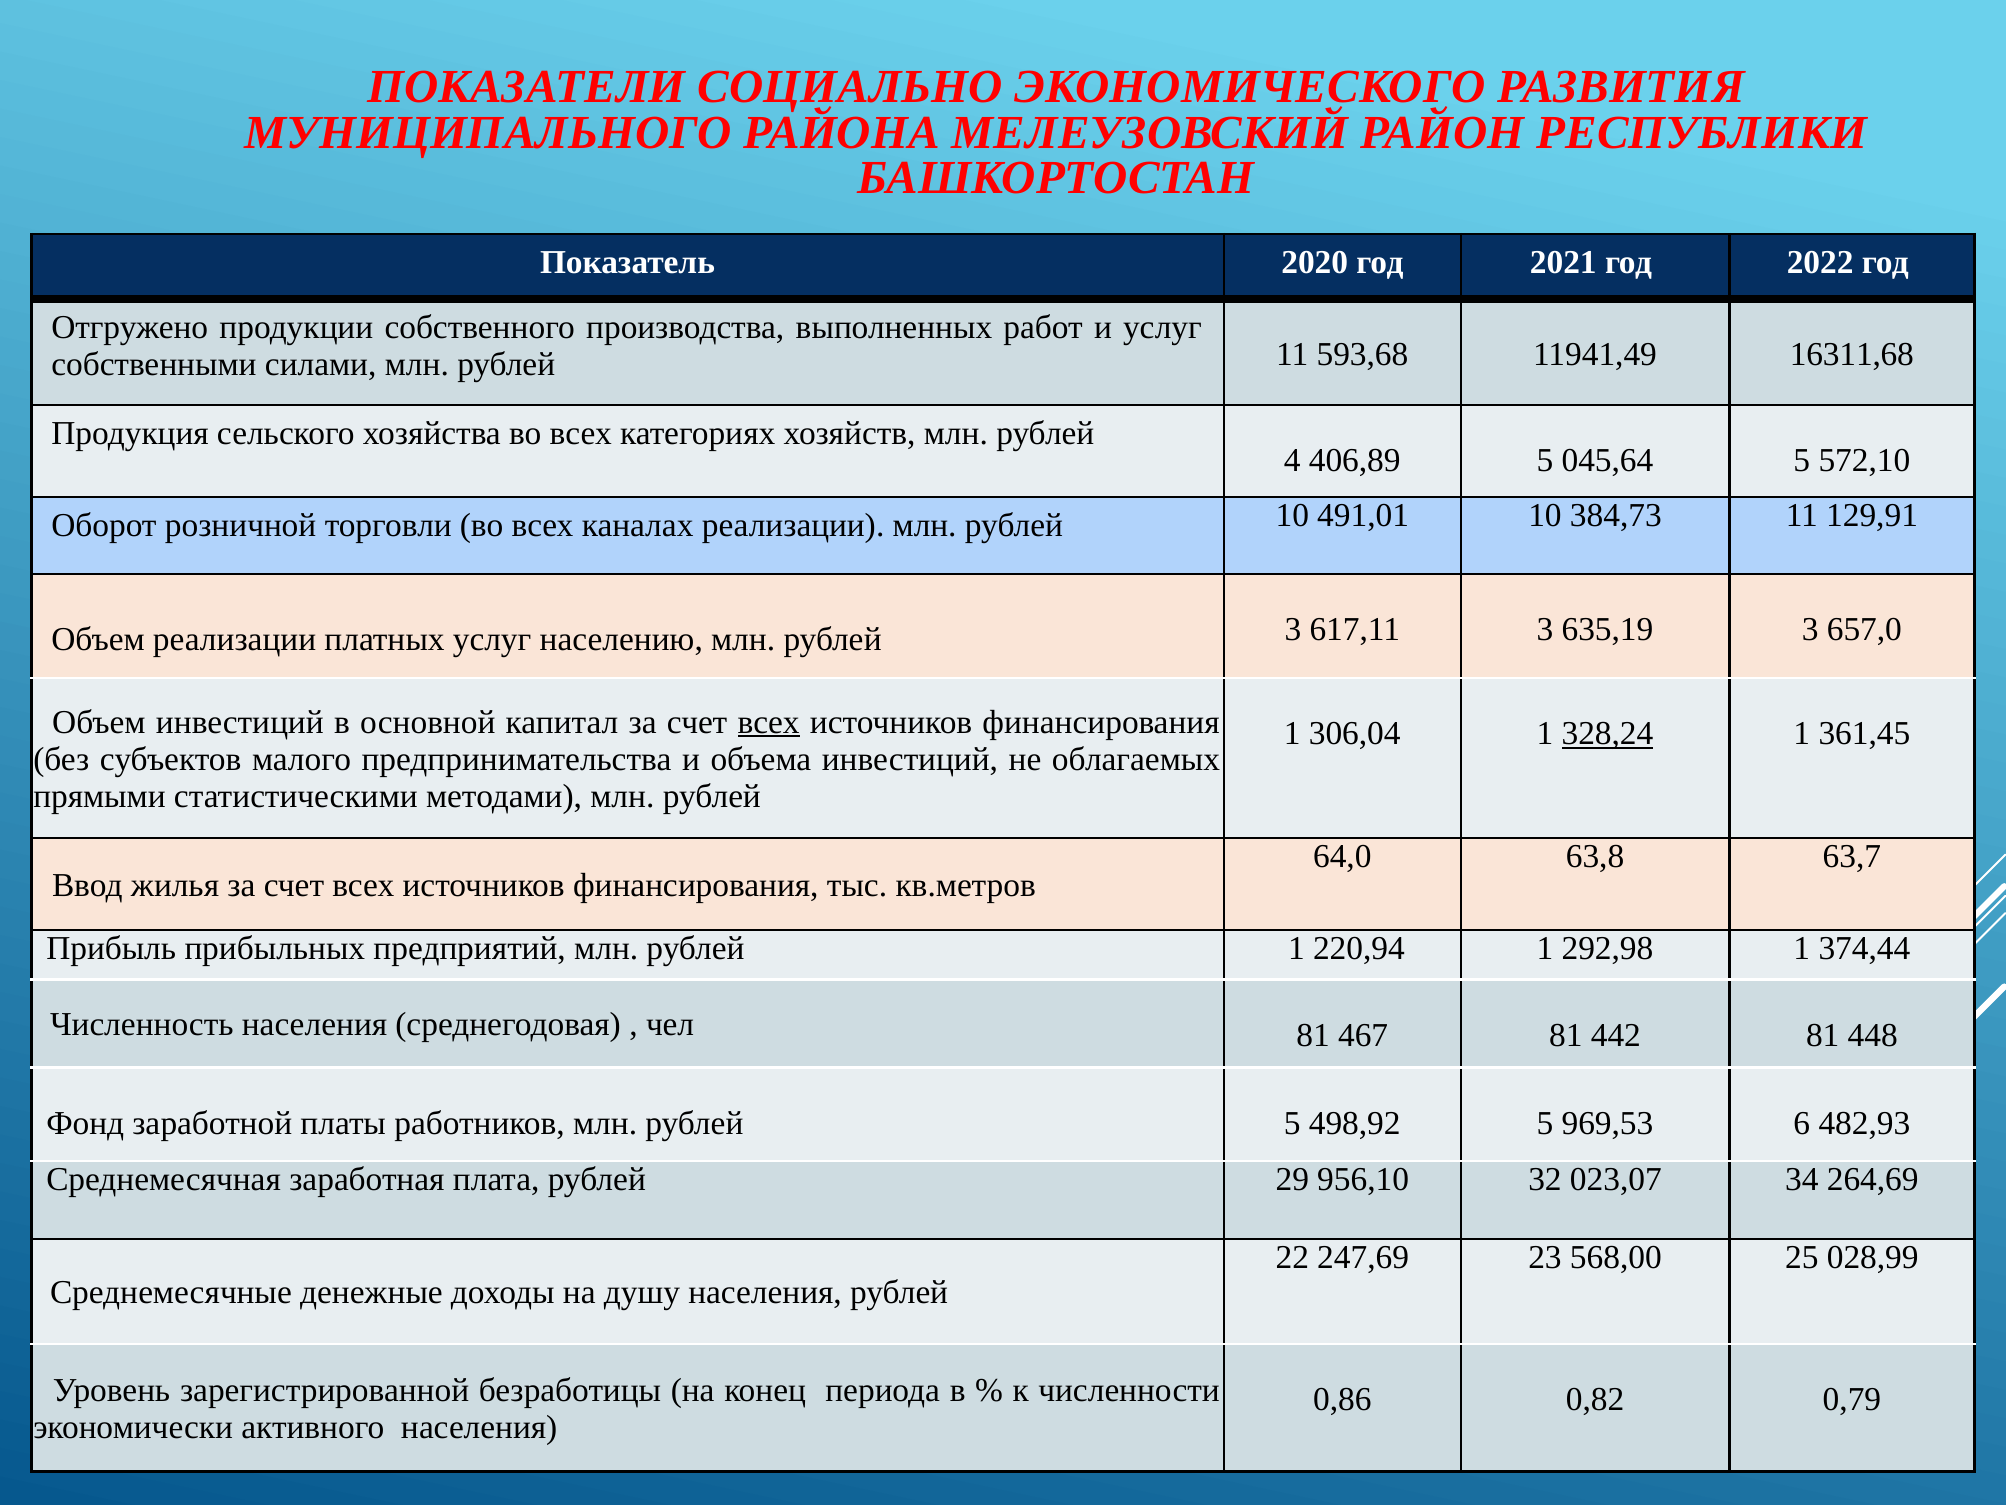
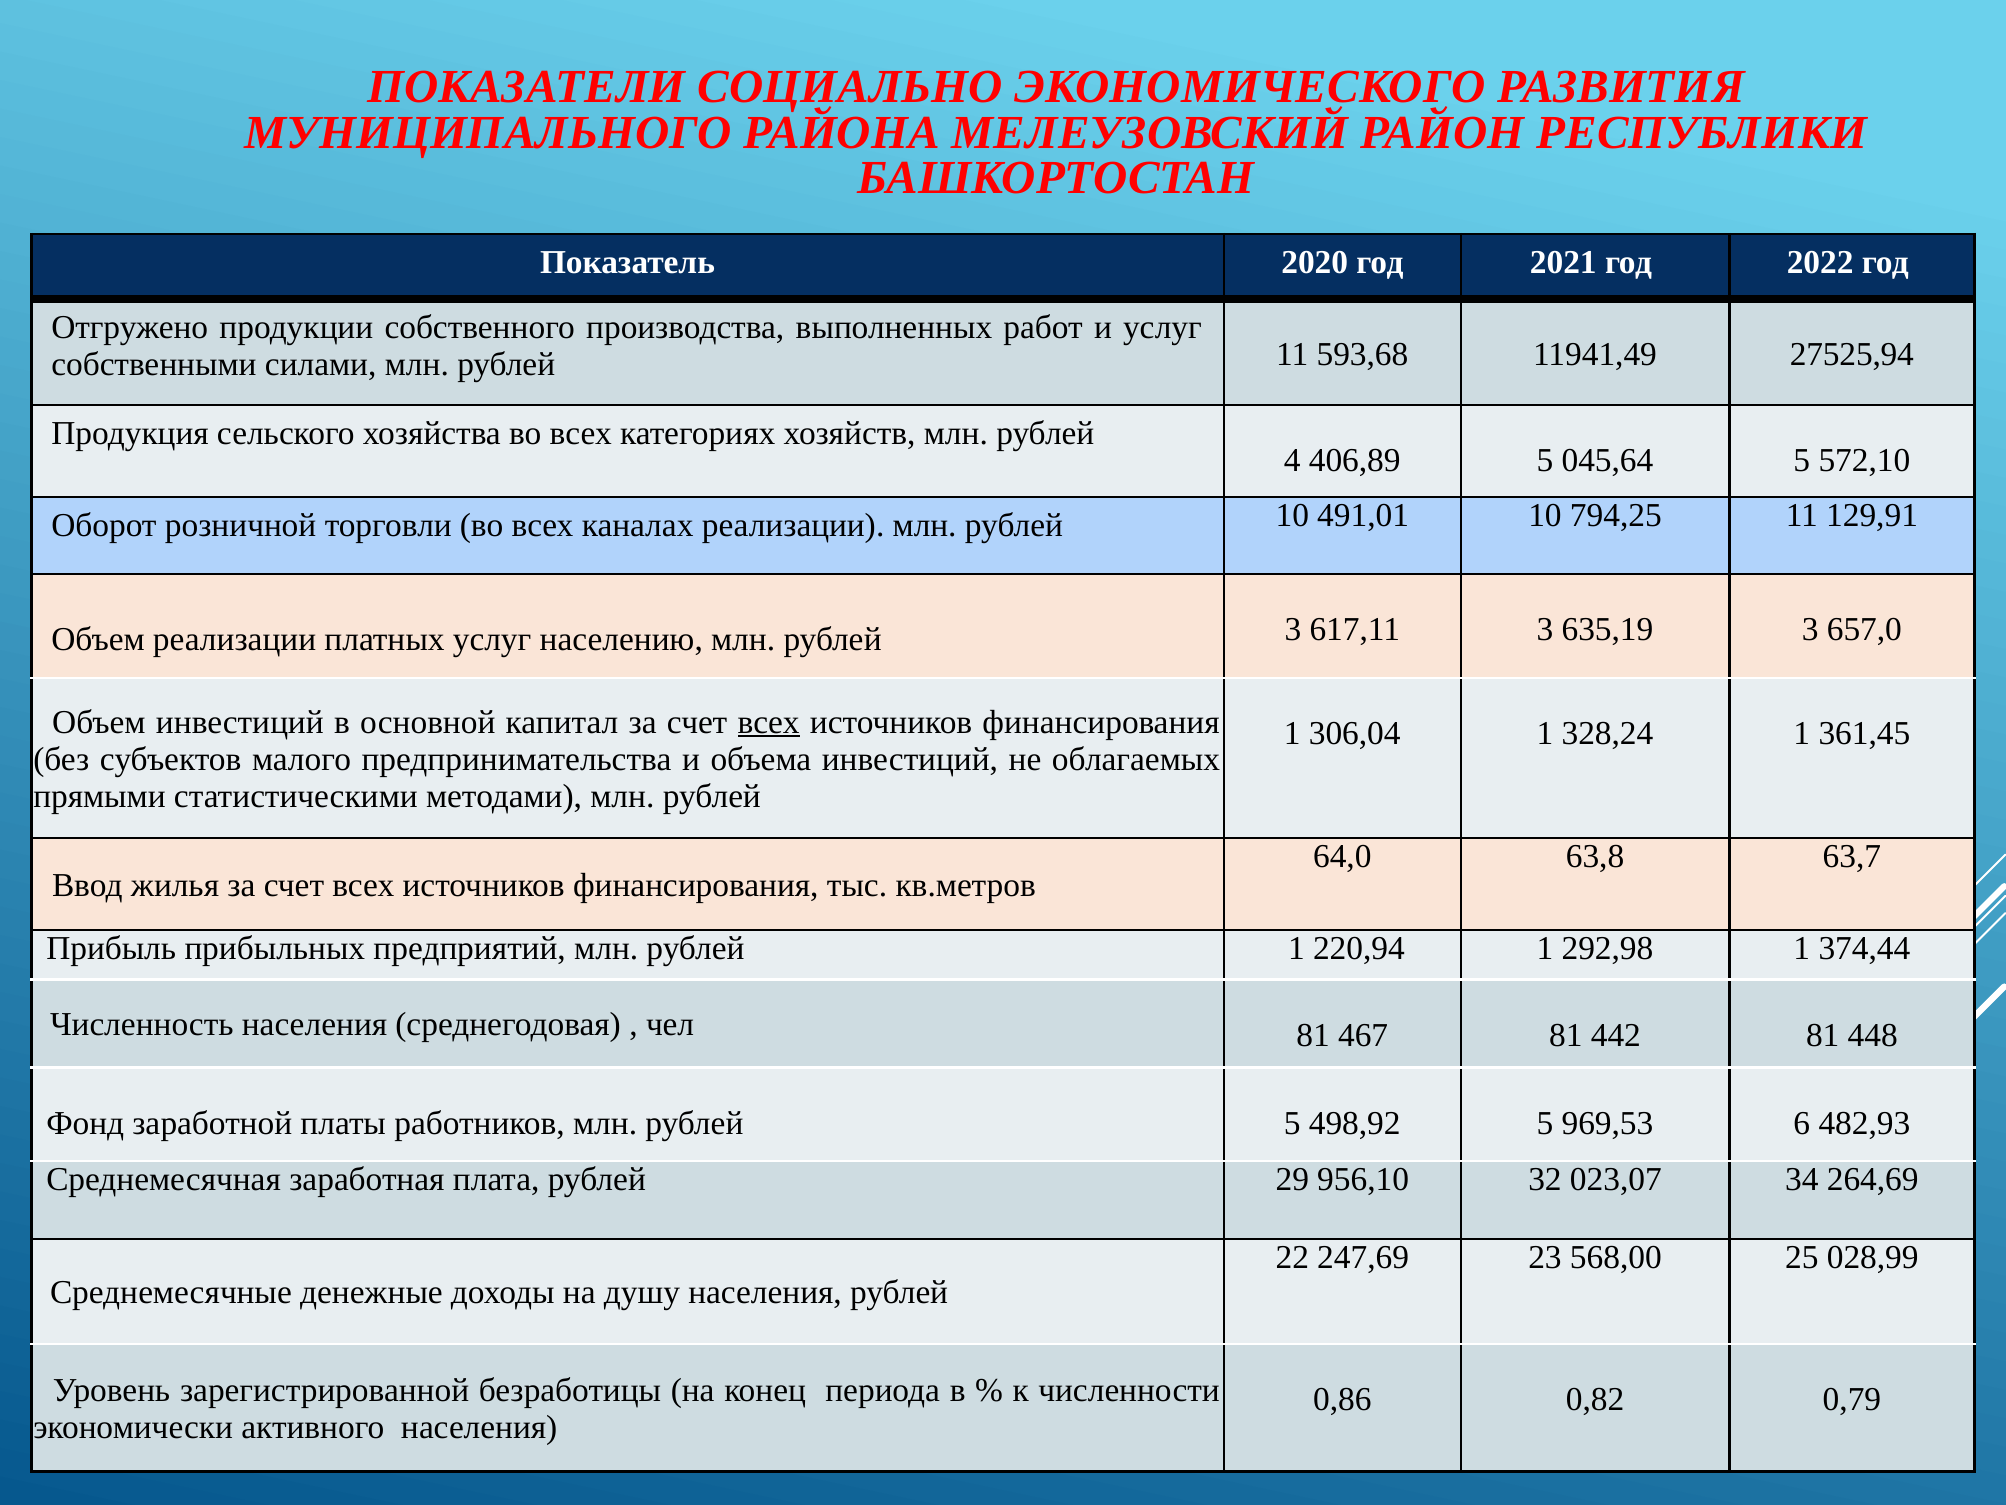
16311,68: 16311,68 -> 27525,94
384,73: 384,73 -> 794,25
328,24 underline: present -> none
